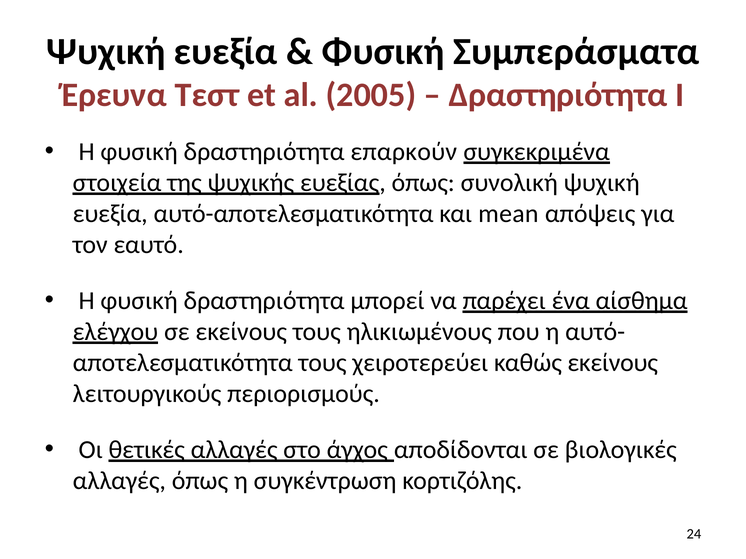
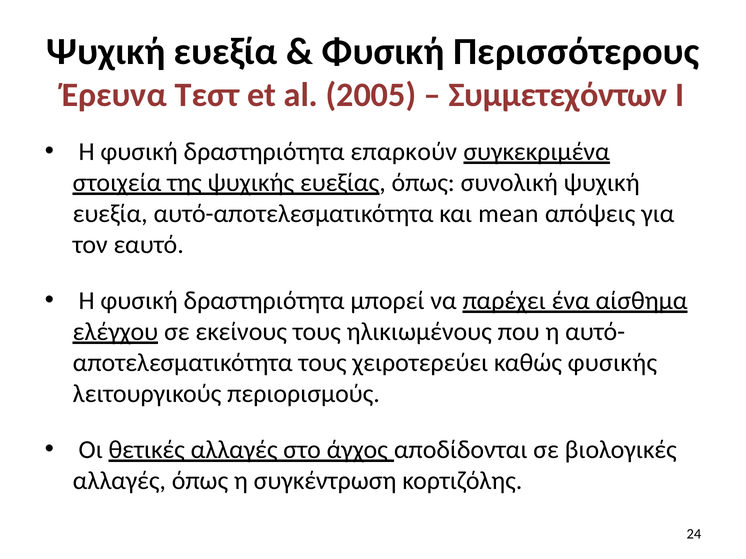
Συμπεράσματα: Συμπεράσματα -> Περισσότερους
Δραστηριότητα at (558, 95): Δραστηριότητα -> Συμμετεχόντων
καθώς εκείνους: εκείνους -> φυσικής
